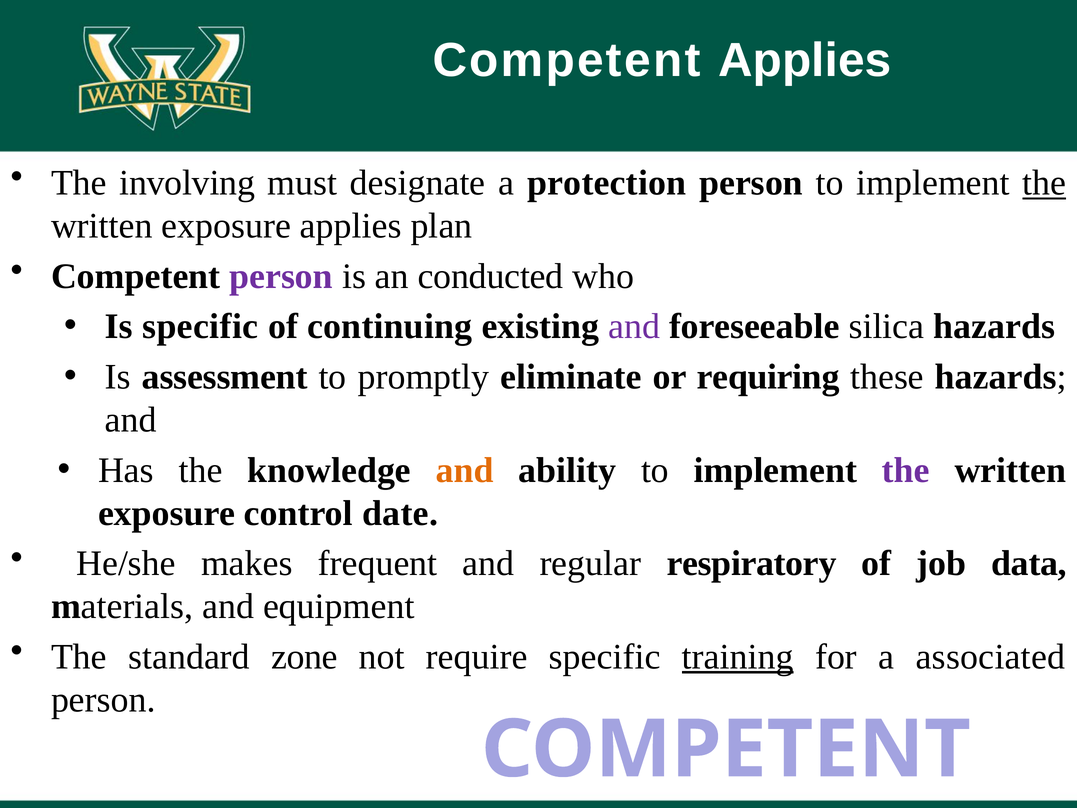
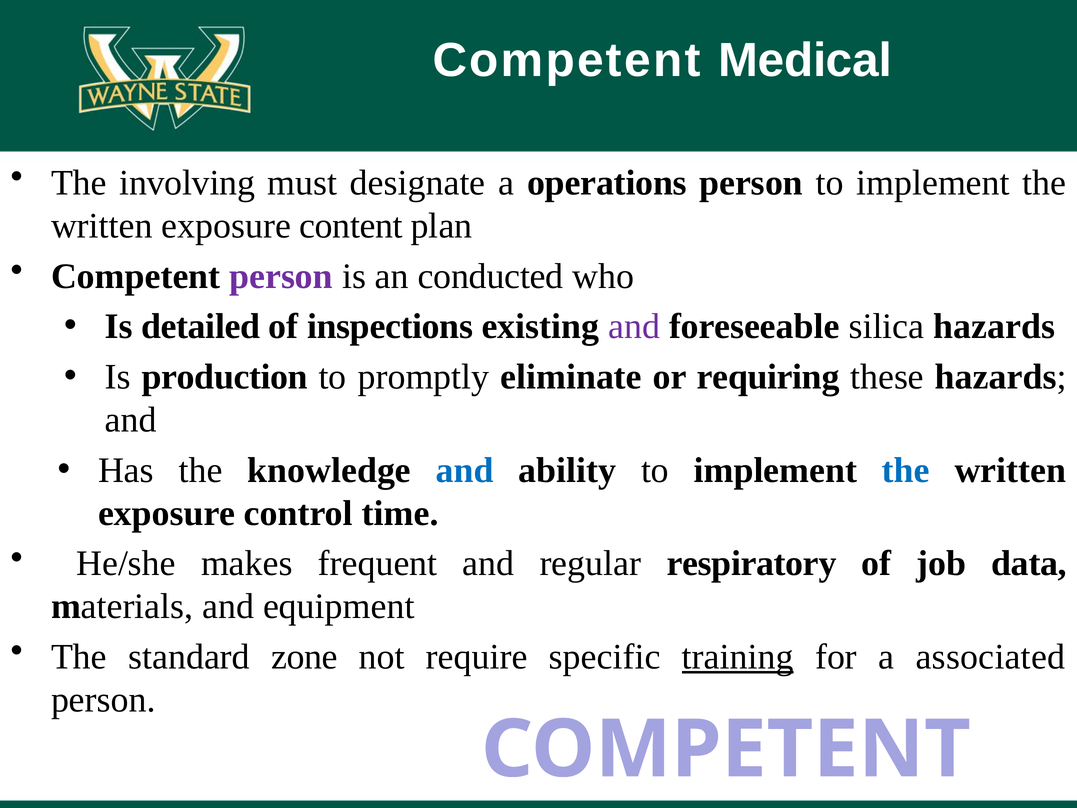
Competent Applies: Applies -> Medical
protection: protection -> operations
the at (1044, 183) underline: present -> none
exposure applies: applies -> content
Is specific: specific -> detailed
continuing: continuing -> inspections
assessment: assessment -> production
and at (465, 470) colour: orange -> blue
the at (906, 470) colour: purple -> blue
date: date -> time
